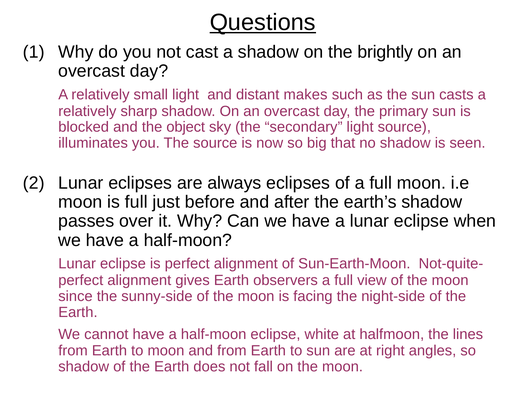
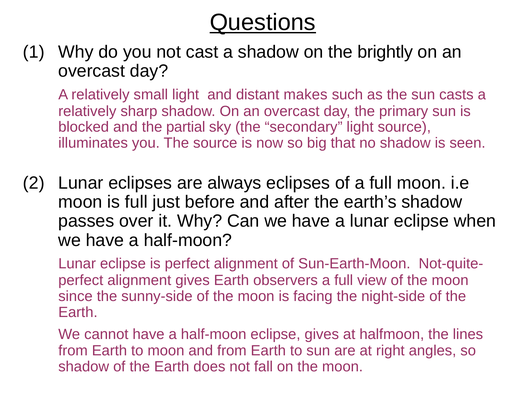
object: object -> partial
eclipse white: white -> gives
